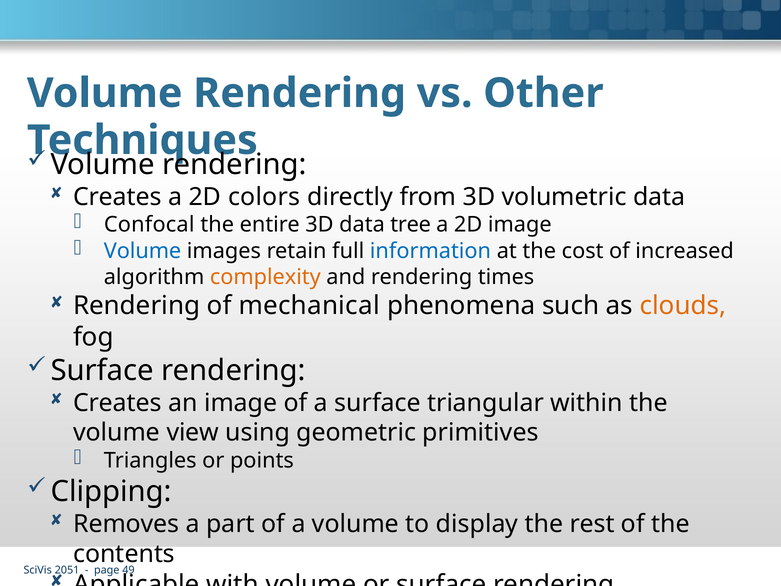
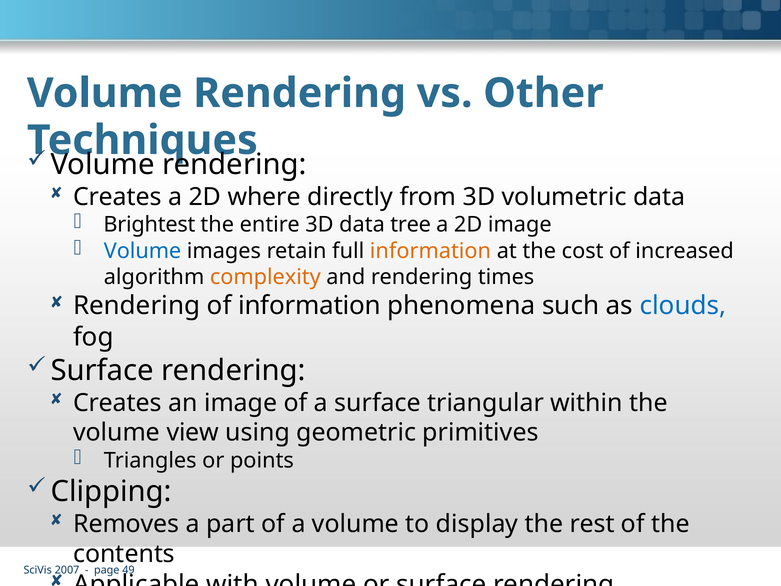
colors: colors -> where
Confocal: Confocal -> Brightest
information at (430, 251) colour: blue -> orange
of mechanical: mechanical -> information
clouds colour: orange -> blue
2051: 2051 -> 2007
